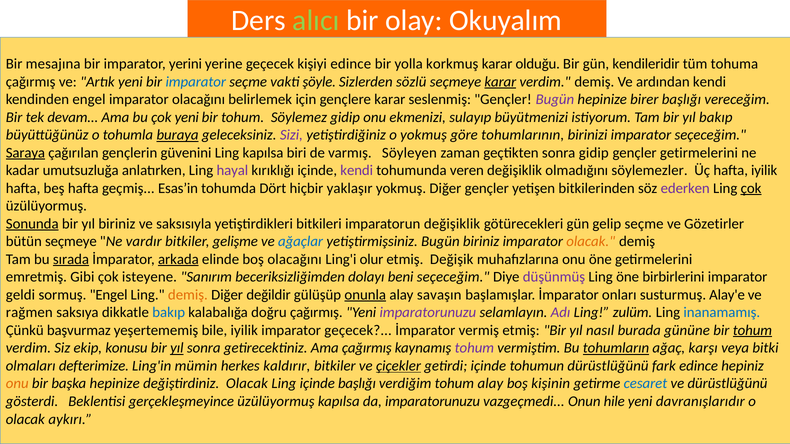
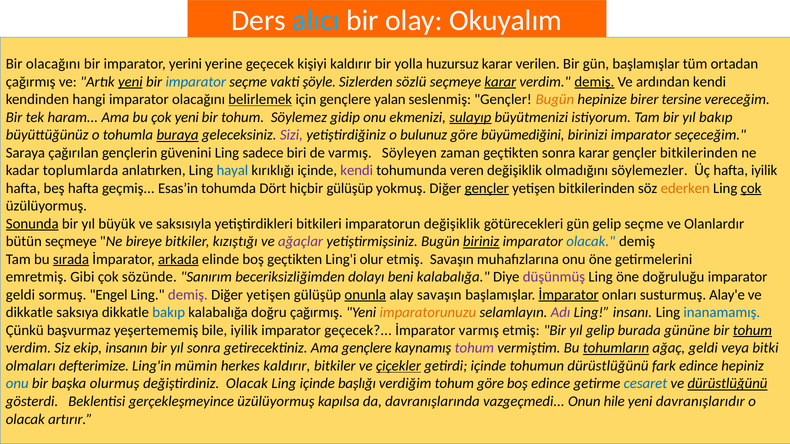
alıcı colour: light green -> light blue
Bir mesajına: mesajına -> olacağını
kişiyi edince: edince -> kaldırır
korkmuş: korkmuş -> huzursuz
olduğu: olduğu -> verilen
gün kendileridir: kendileridir -> başlamışlar
tohuma: tohuma -> ortadan
yeni at (130, 82) underline: none -> present
demiş at (594, 82) underline: none -> present
kendinden engel: engel -> hangi
belirlemek underline: none -> present
gençlere karar: karar -> yalan
Bugün at (555, 100) colour: purple -> orange
birer başlığı: başlığı -> tersine
devam: devam -> haram
sulayıp underline: none -> present
o yokmuş: yokmuş -> bulunuz
tohumlarının: tohumlarının -> büyümediğini
Saraya underline: present -> none
Ling kapılsa: kapılsa -> sadece
sonra gidip: gidip -> karar
gençler getirmelerini: getirmelerini -> bitkilerinden
umutsuzluğa: umutsuzluğa -> toplumlarda
hayal colour: purple -> blue
hiçbir yaklaşır: yaklaşır -> gülüşüp
gençler at (487, 188) underline: none -> present
ederken colour: purple -> orange
yıl biriniz: biriniz -> büyük
Gözetirler: Gözetirler -> Olanlardır
vardır: vardır -> bireye
gelişme: gelişme -> kızıştığı
ağaçlar colour: blue -> purple
biriniz at (481, 242) underline: none -> present
olacak at (591, 242) colour: orange -> blue
boş olacağını: olacağını -> geçtikten
etmiş Değişik: Değişik -> Savaşın
isteyene: isteyene -> sözünde
beni seçeceğim: seçeceğim -> kalabalığa
birbirlerini: birbirlerini -> doğruluğu
demiş at (188, 295) colour: orange -> purple
Diğer değildir: değildir -> yetişen
İmparator at (569, 295) underline: none -> present
rağmen at (29, 313): rağmen -> dikkatle
imparatorunuzu at (428, 313) colour: purple -> orange
zulüm: zulüm -> insanı
İmparator vermiş: vermiş -> varmış
yıl nasıl: nasıl -> gelip
konusu: konusu -> insanın
yıl at (177, 348) underline: present -> none
Ama çağırmış: çağırmış -> gençlere
ağaç karşı: karşı -> geldi
onu at (17, 384) colour: orange -> blue
başka hepinize: hepinize -> olurmuş
tohum alay: alay -> göre
boş kişinin: kişinin -> edince
dürüstlüğünü at (727, 384) underline: none -> present
da imparatorunuzu: imparatorunuzu -> davranışlarında
aykırı: aykırı -> artırır
